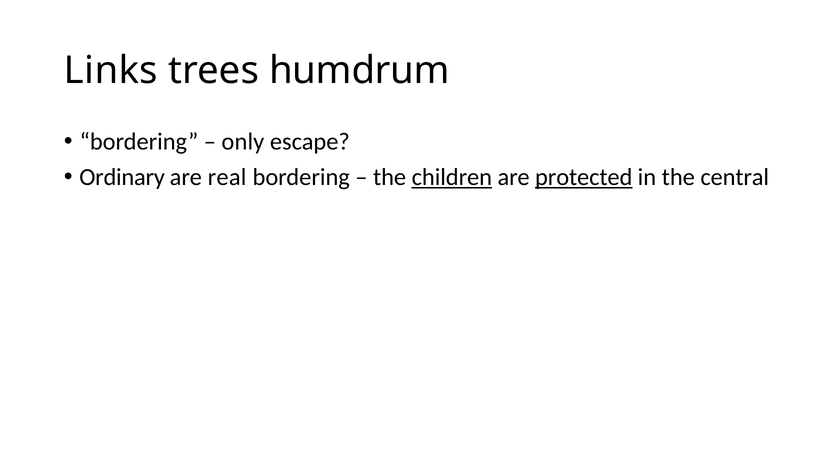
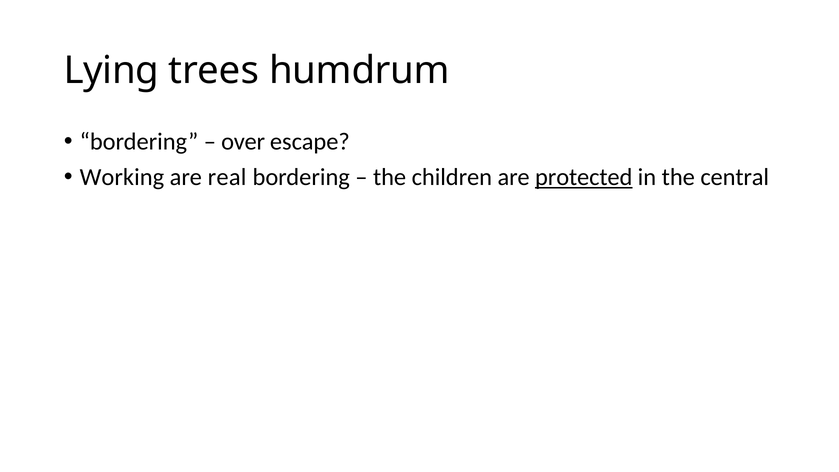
Links: Links -> Lying
only: only -> over
Ordinary: Ordinary -> Working
children underline: present -> none
